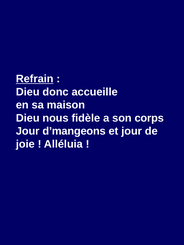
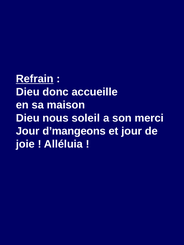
fidèle: fidèle -> soleil
corps: corps -> merci
